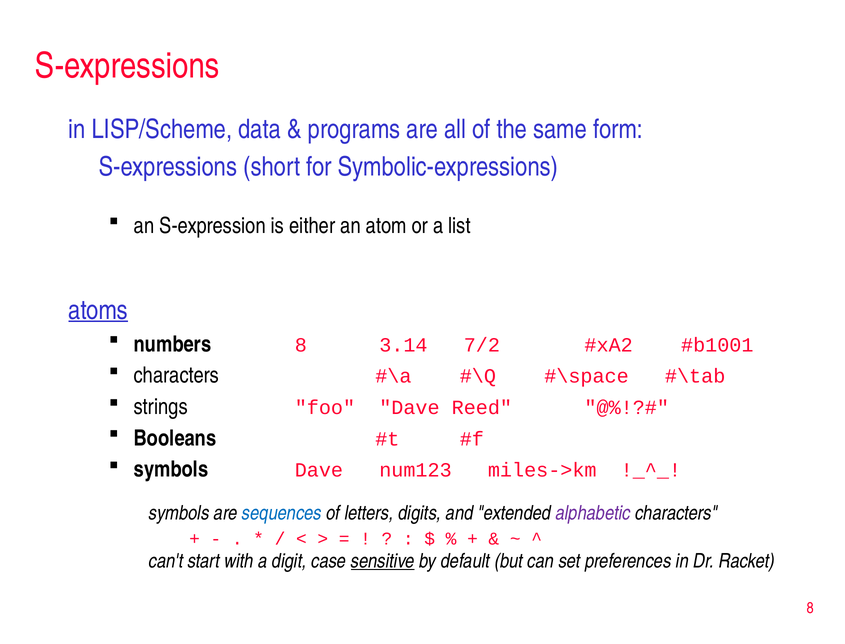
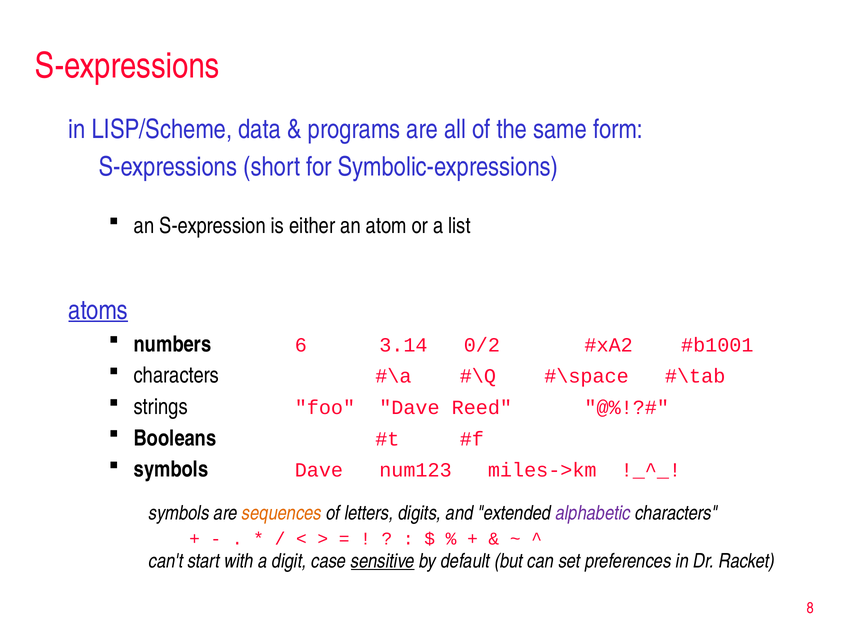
numbers 8: 8 -> 6
7/2: 7/2 -> 0/2
sequences colour: blue -> orange
